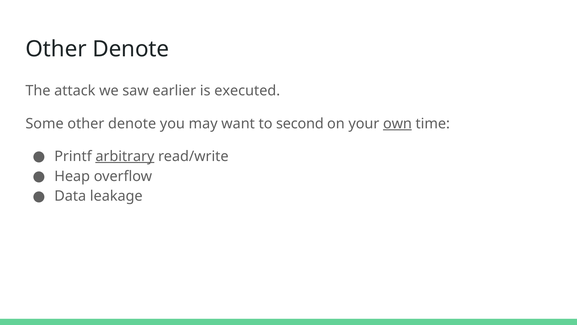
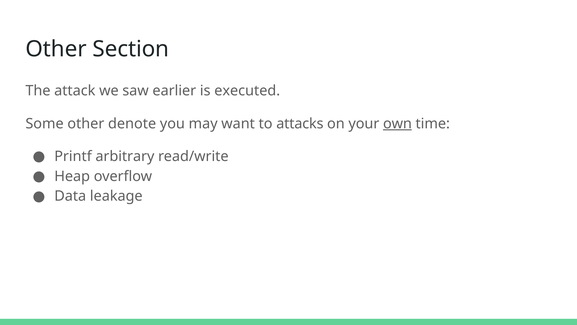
Denote at (131, 49): Denote -> Section
second: second -> attacks
arbitrary underline: present -> none
